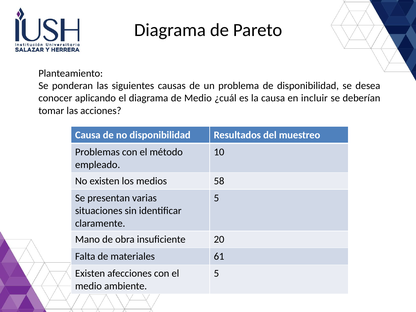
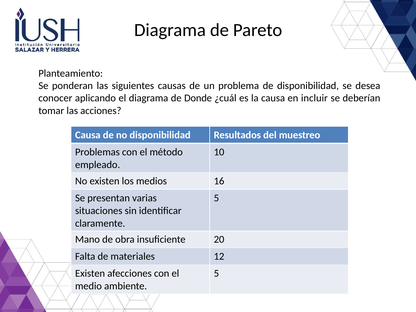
de Medio: Medio -> Donde
58: 58 -> 16
61: 61 -> 12
